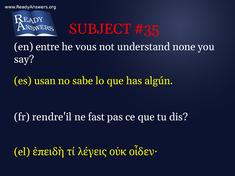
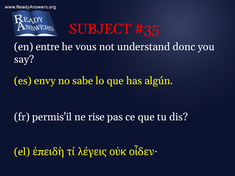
none: none -> donc
usan: usan -> envy
rendre'il: rendre'il -> permis'il
fast: fast -> rise
